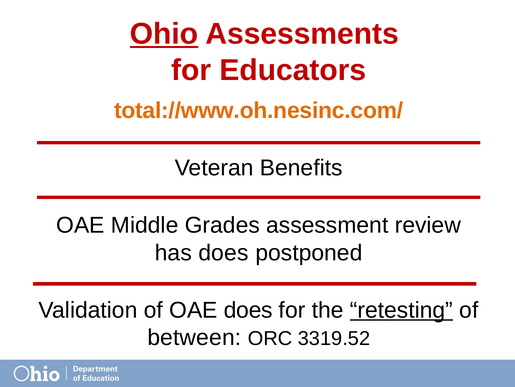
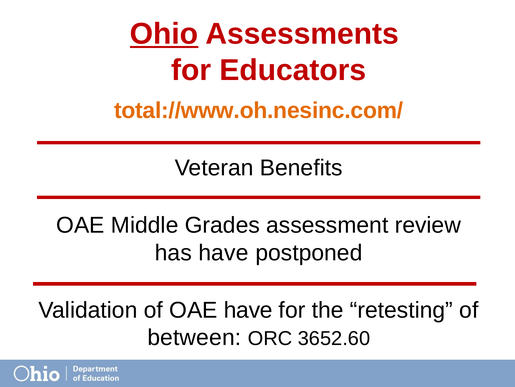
has does: does -> have
OAE does: does -> have
retesting underline: present -> none
3319.52: 3319.52 -> 3652.60
